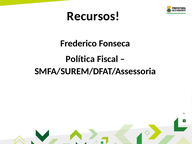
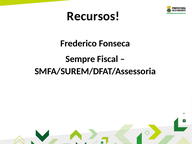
Política: Política -> Sempre
